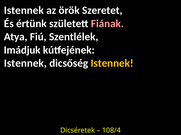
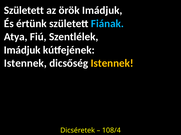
Istennek at (24, 10): Istennek -> Született
örök Szeretet: Szeretet -> Imádjuk
Fiának colour: pink -> light blue
